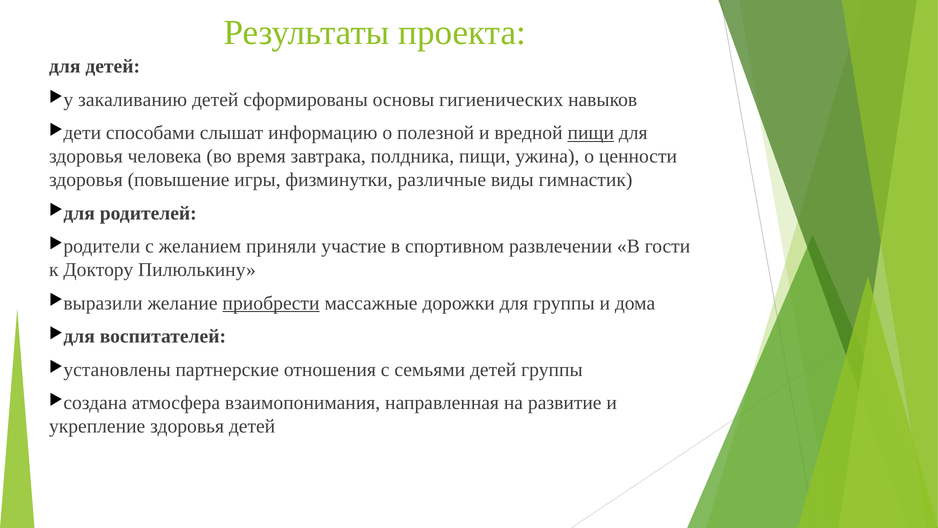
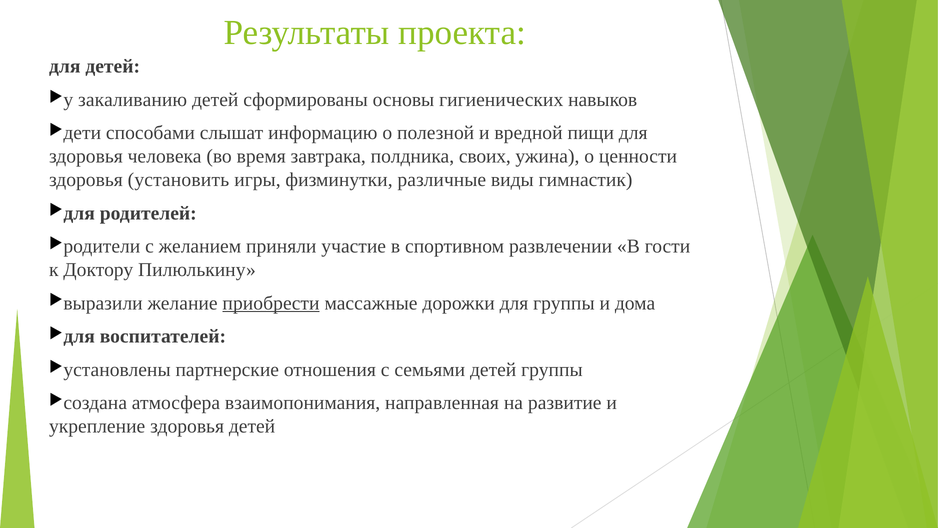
пищи at (591, 133) underline: present -> none
полдника пищи: пищи -> своих
повышение: повышение -> установить
